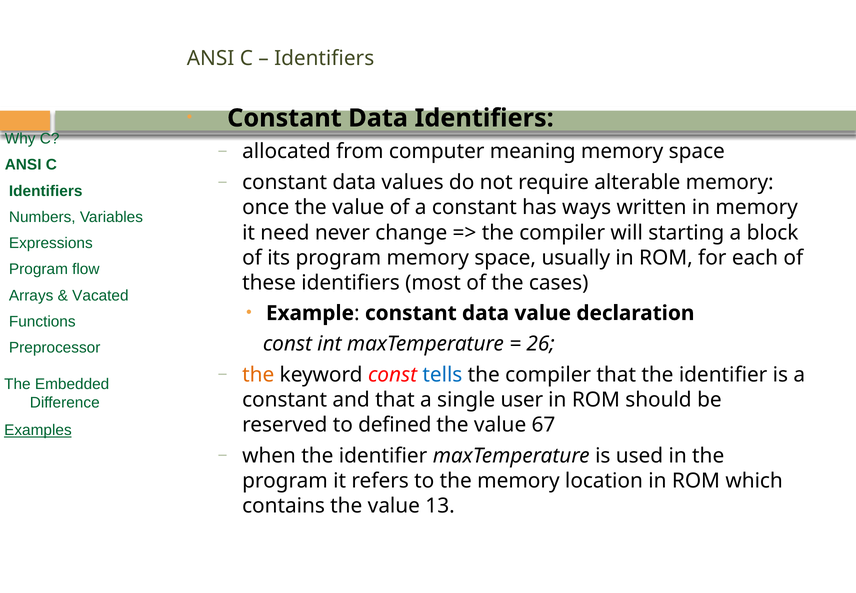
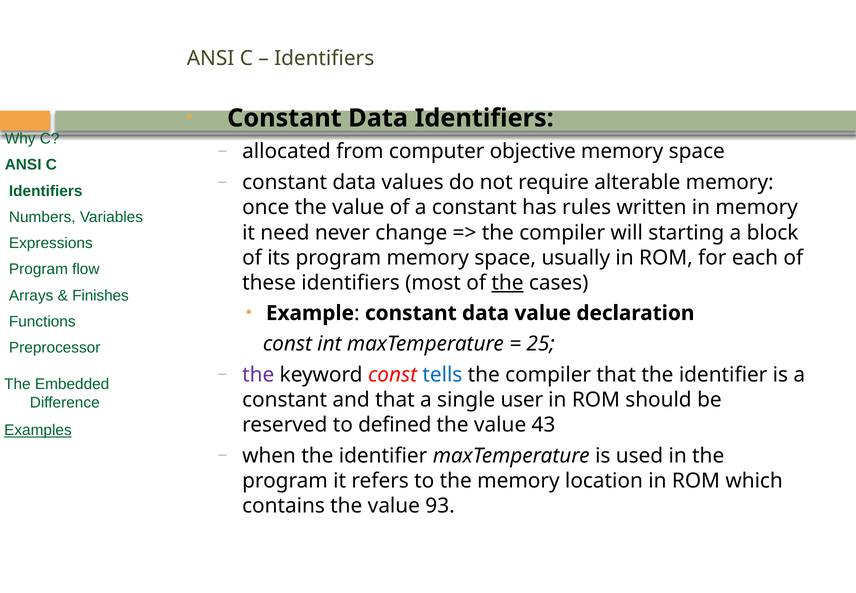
meaning: meaning -> objective
ways: ways -> rules
the at (507, 283) underline: none -> present
Vacated: Vacated -> Finishes
26: 26 -> 25
the at (258, 375) colour: orange -> purple
67: 67 -> 43
13: 13 -> 93
